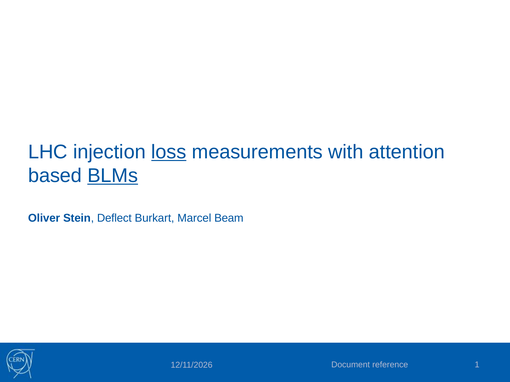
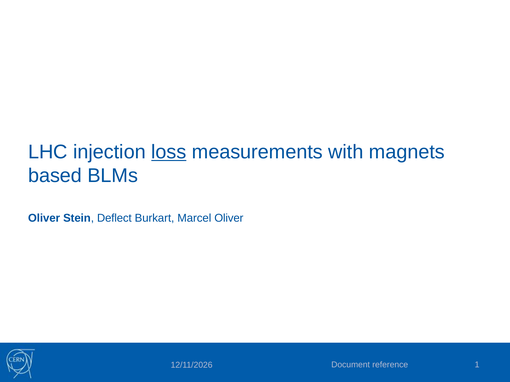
attention: attention -> magnets
BLMs underline: present -> none
Marcel Beam: Beam -> Oliver
